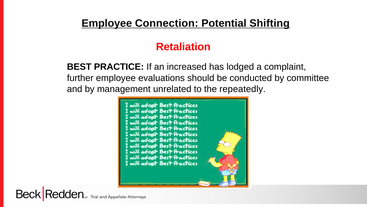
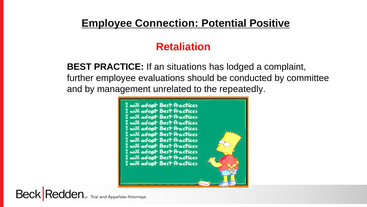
Shifting: Shifting -> Positive
increased: increased -> situations
